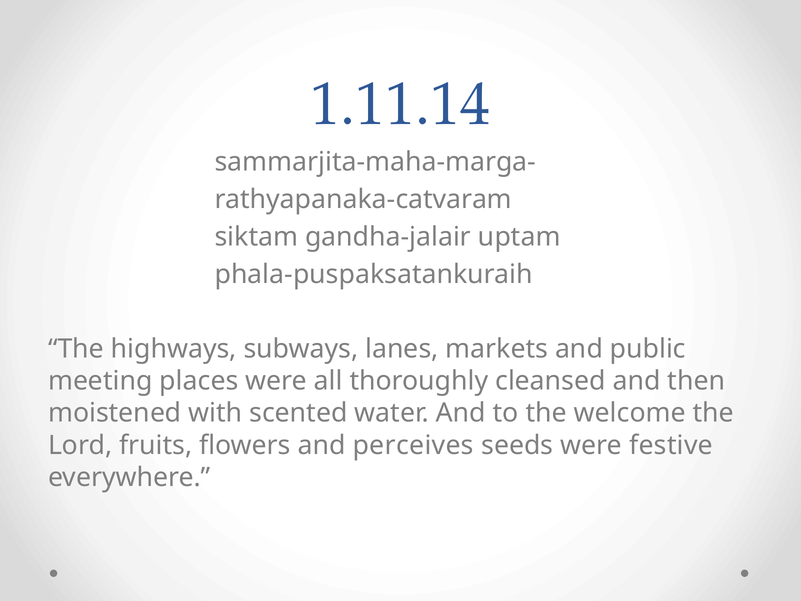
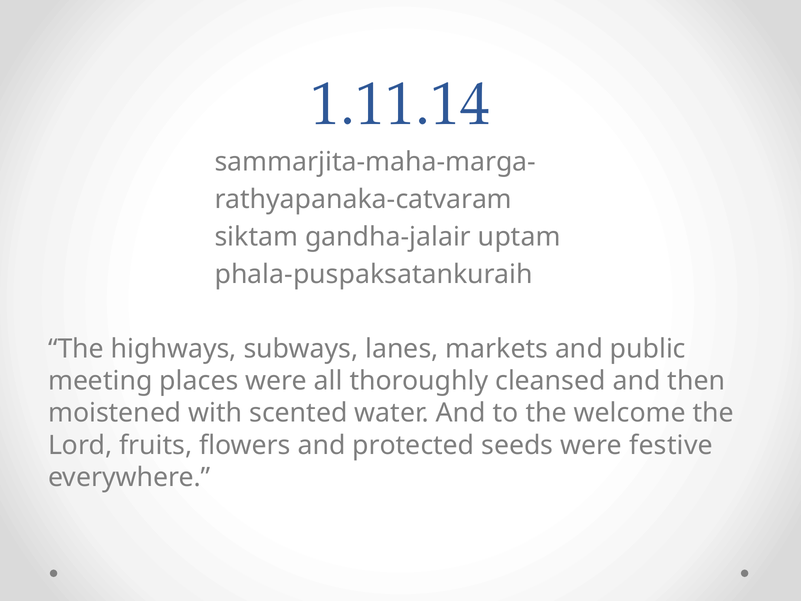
perceives: perceives -> protected
